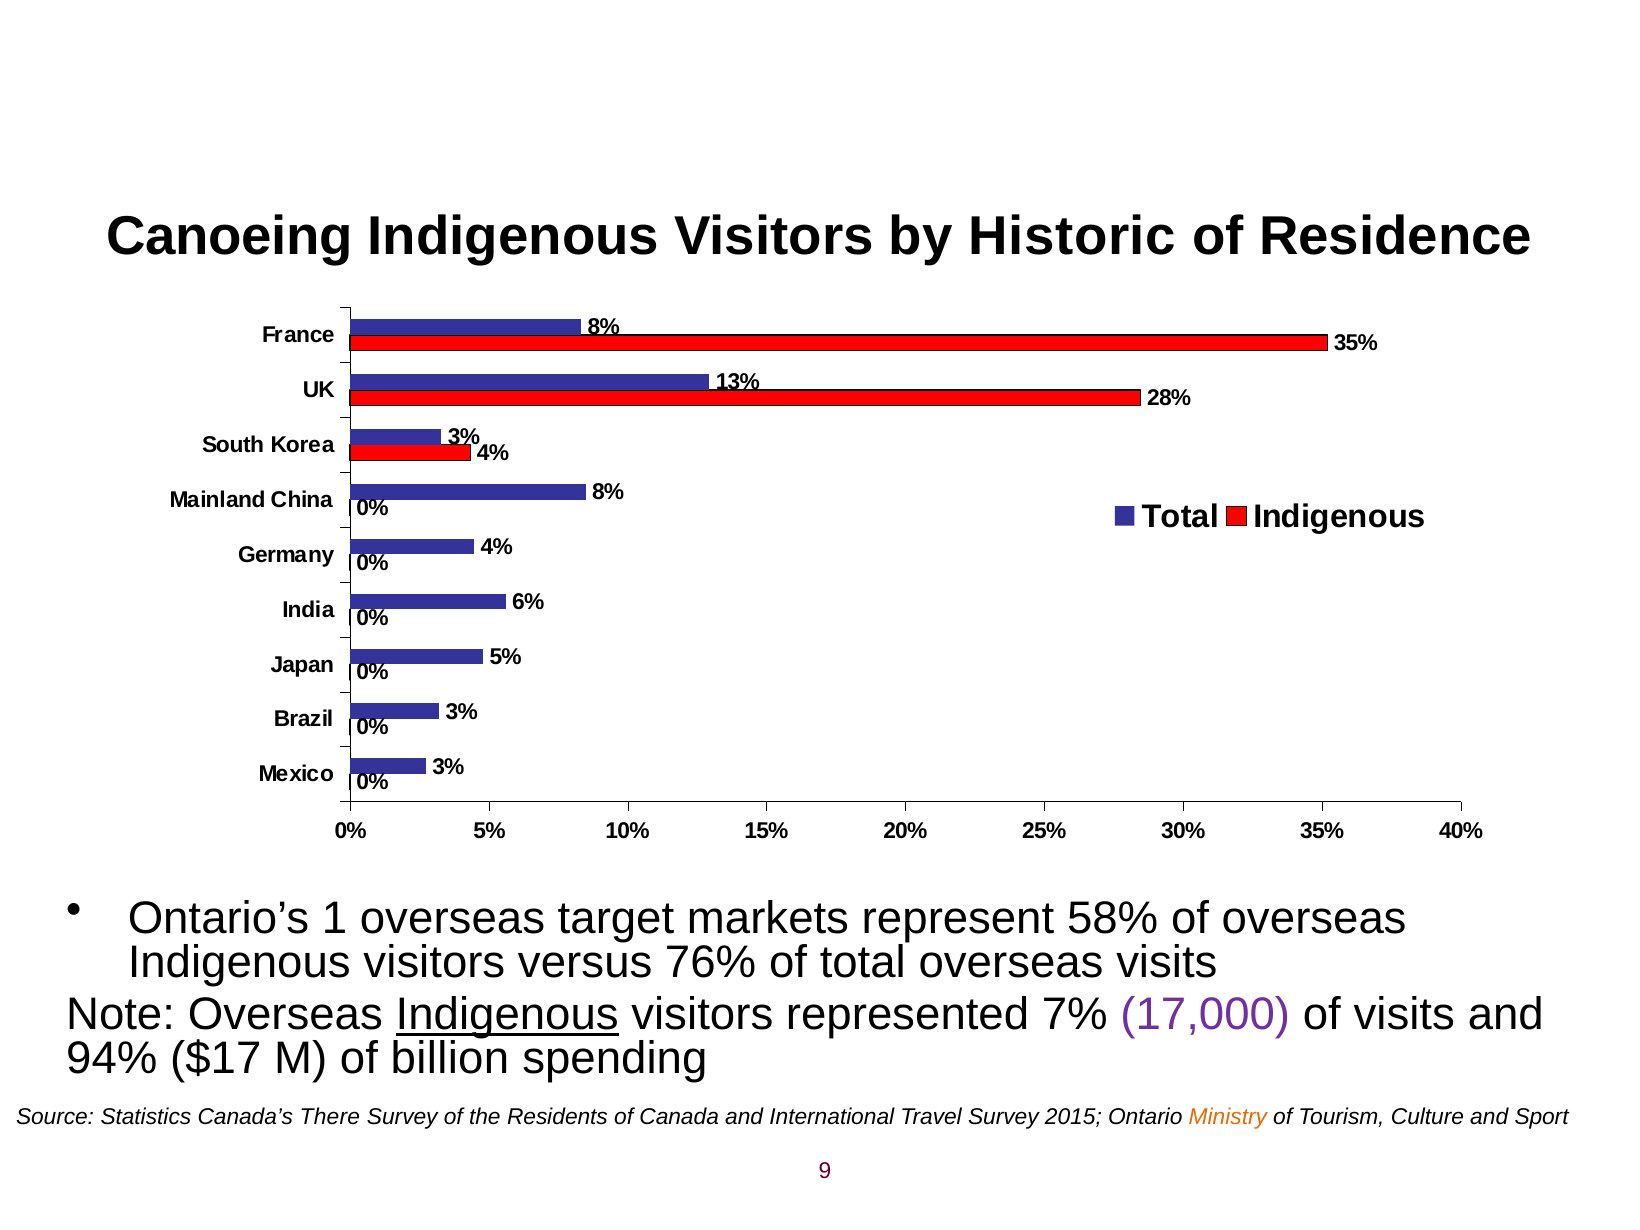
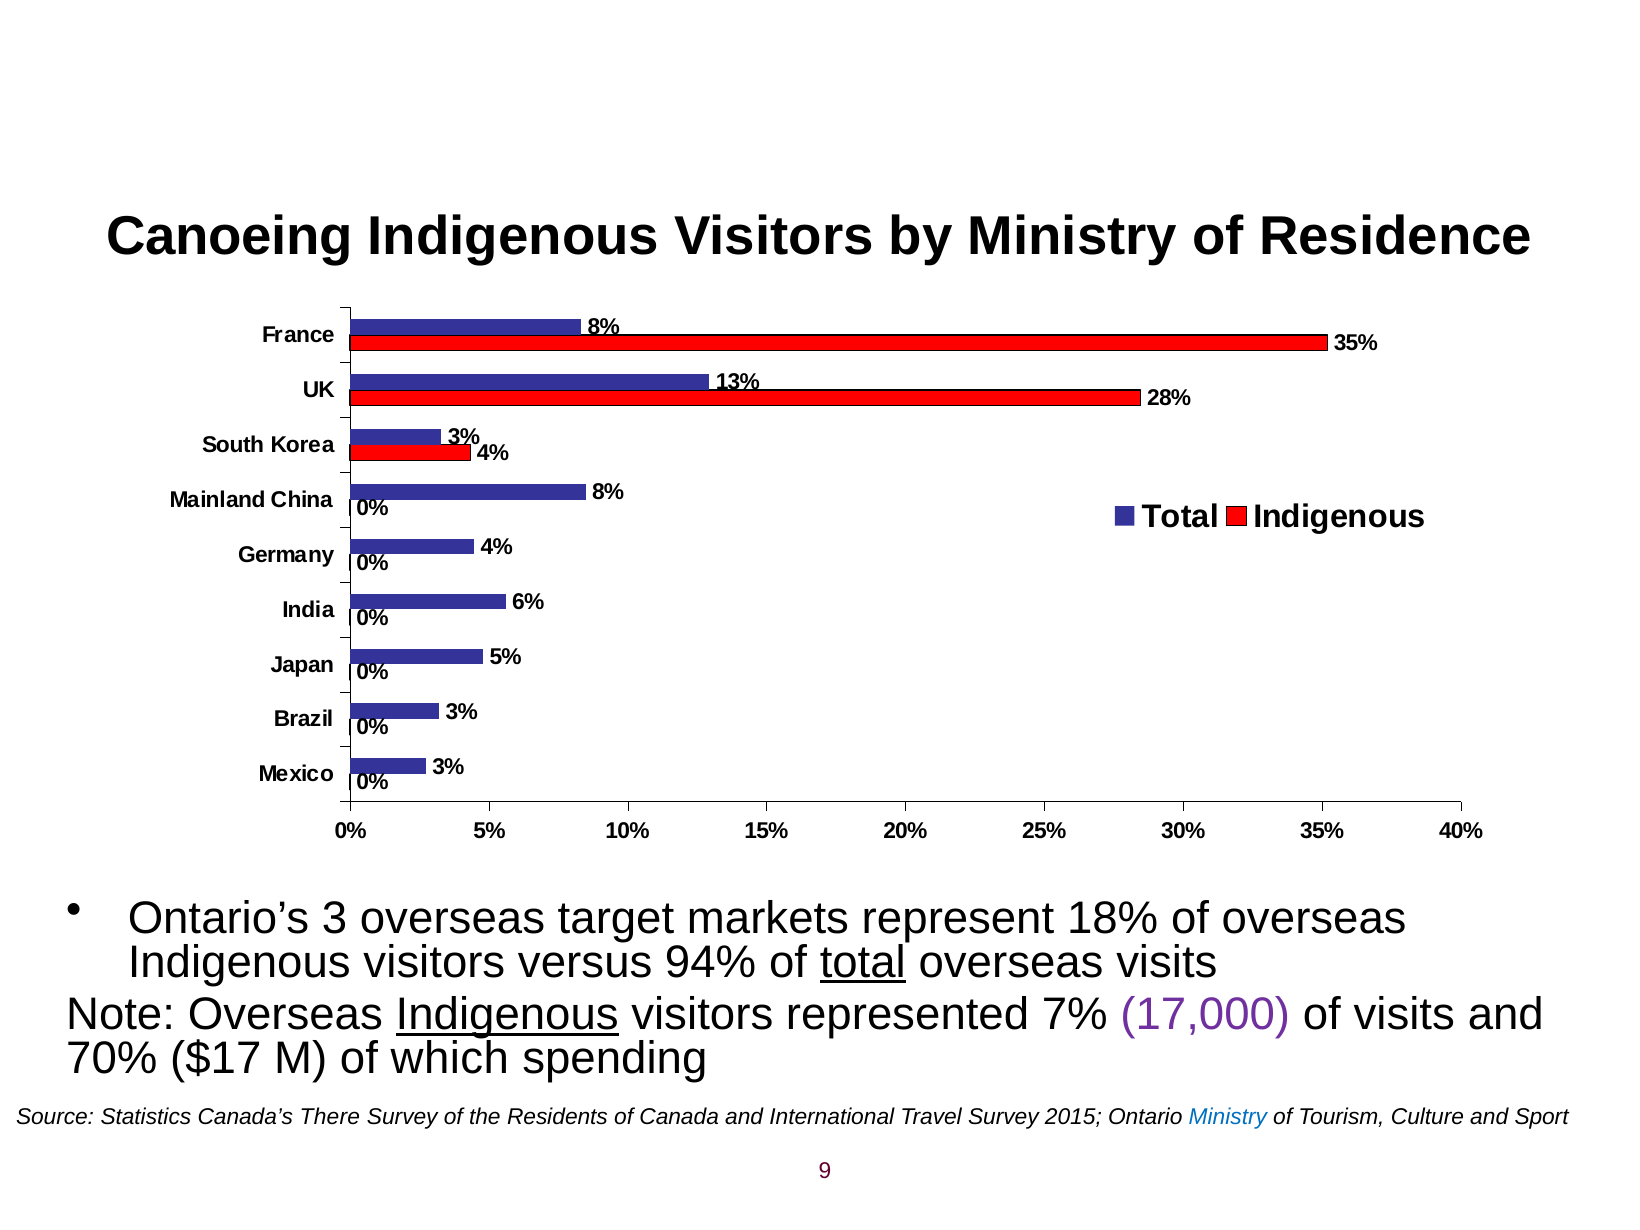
by Historic: Historic -> Ministry
1: 1 -> 3
58%: 58% -> 18%
76%: 76% -> 94%
total at (863, 962) underline: none -> present
94%: 94% -> 70%
billion: billion -> which
Ministry at (1228, 1117) colour: orange -> blue
